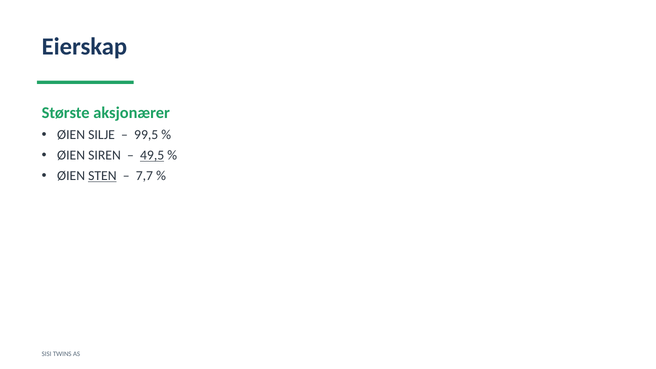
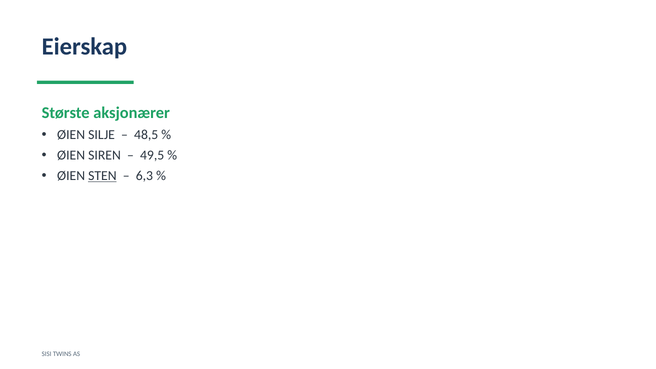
99,5: 99,5 -> 48,5
49,5 underline: present -> none
7,7: 7,7 -> 6,3
